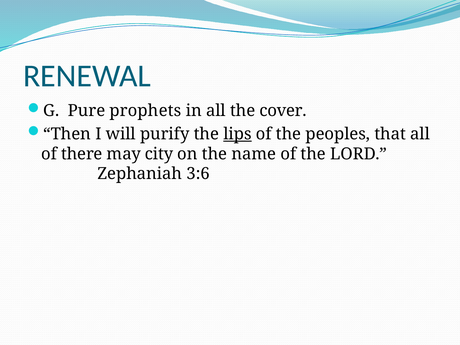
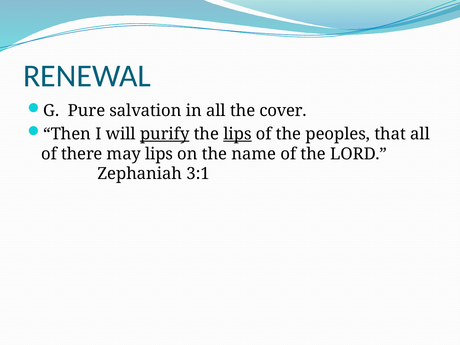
prophets: prophets -> salvation
purify underline: none -> present
may city: city -> lips
3:6: 3:6 -> 3:1
